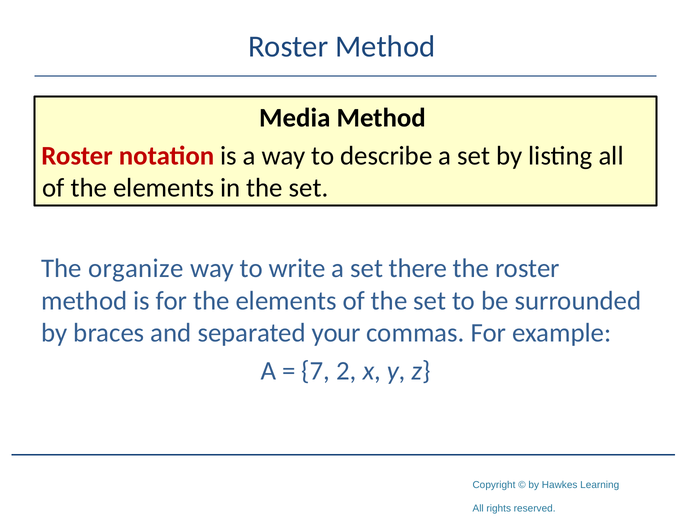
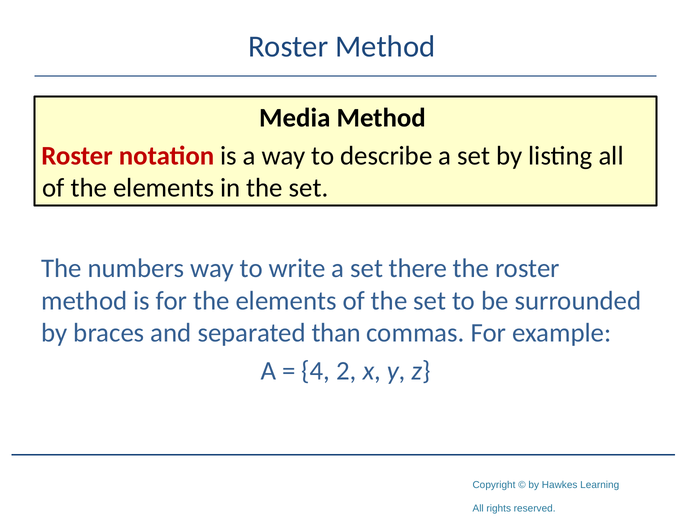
organize: organize -> numbers
your: your -> than
7: 7 -> 4
